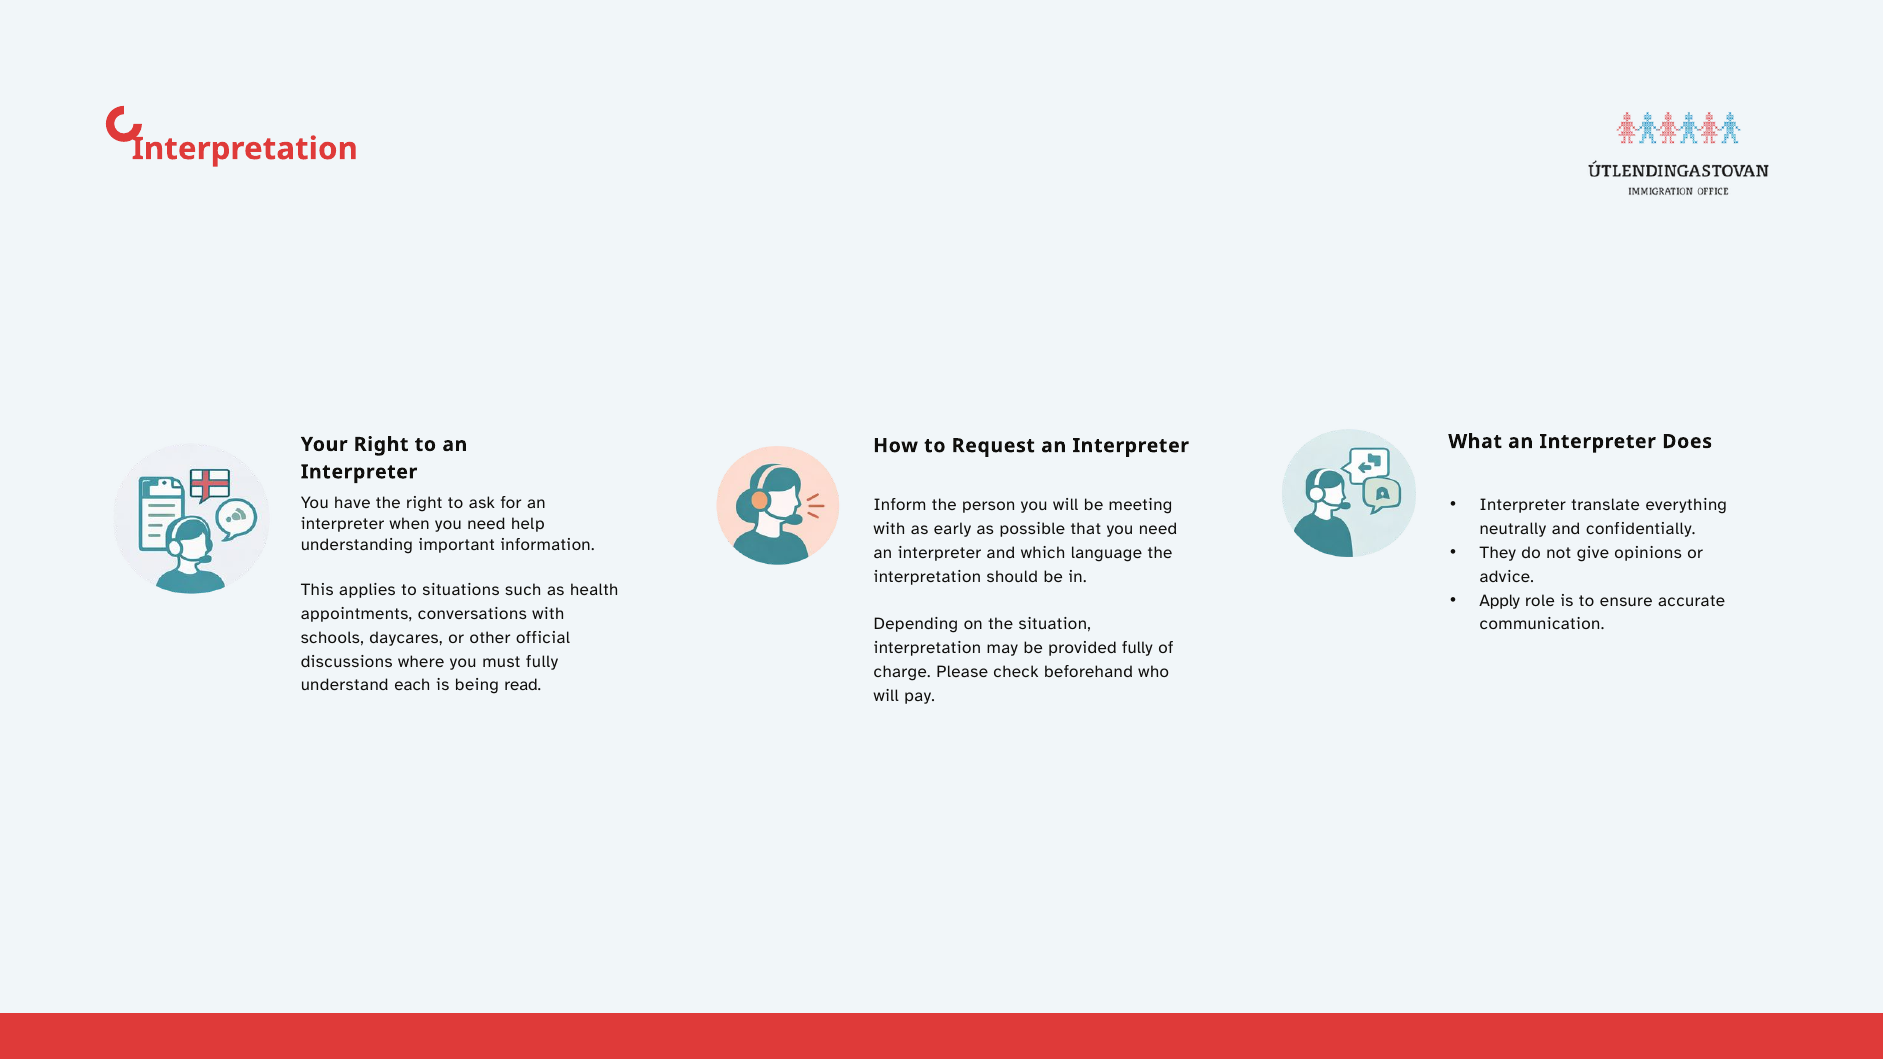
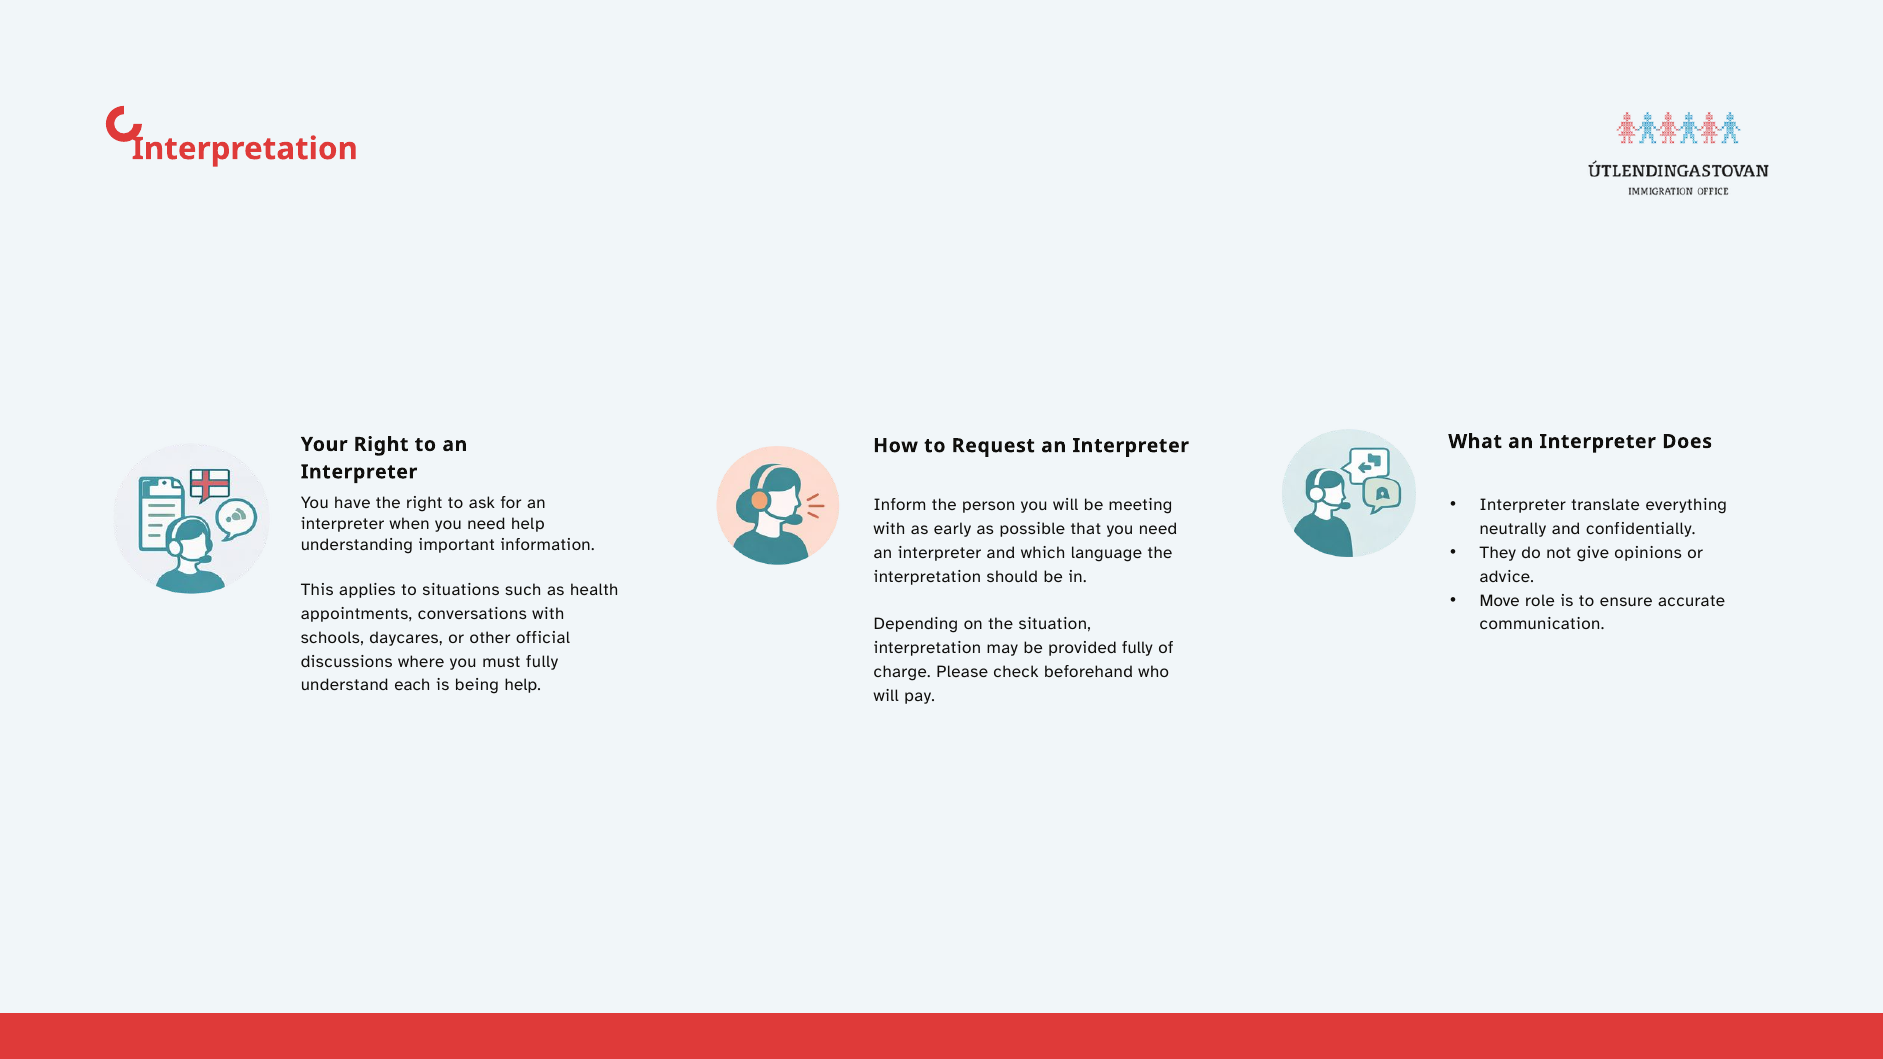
Apply: Apply -> Move
being read: read -> help
